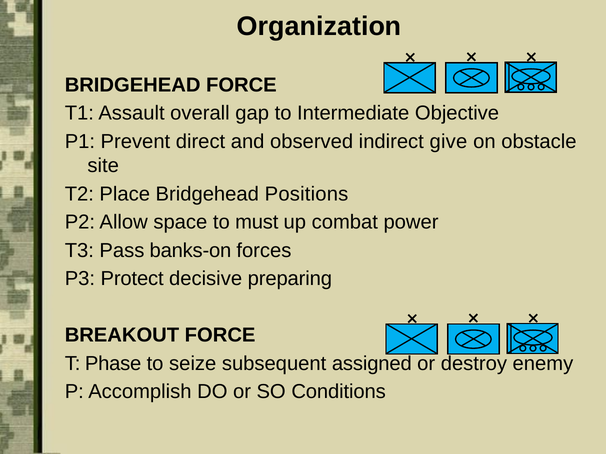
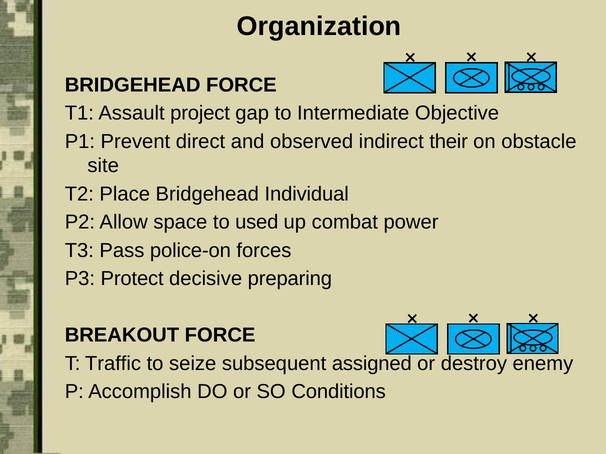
overall: overall -> project
give: give -> their
Positions: Positions -> Individual
must: must -> used
banks-on: banks-on -> police-on
Phase: Phase -> Traffic
